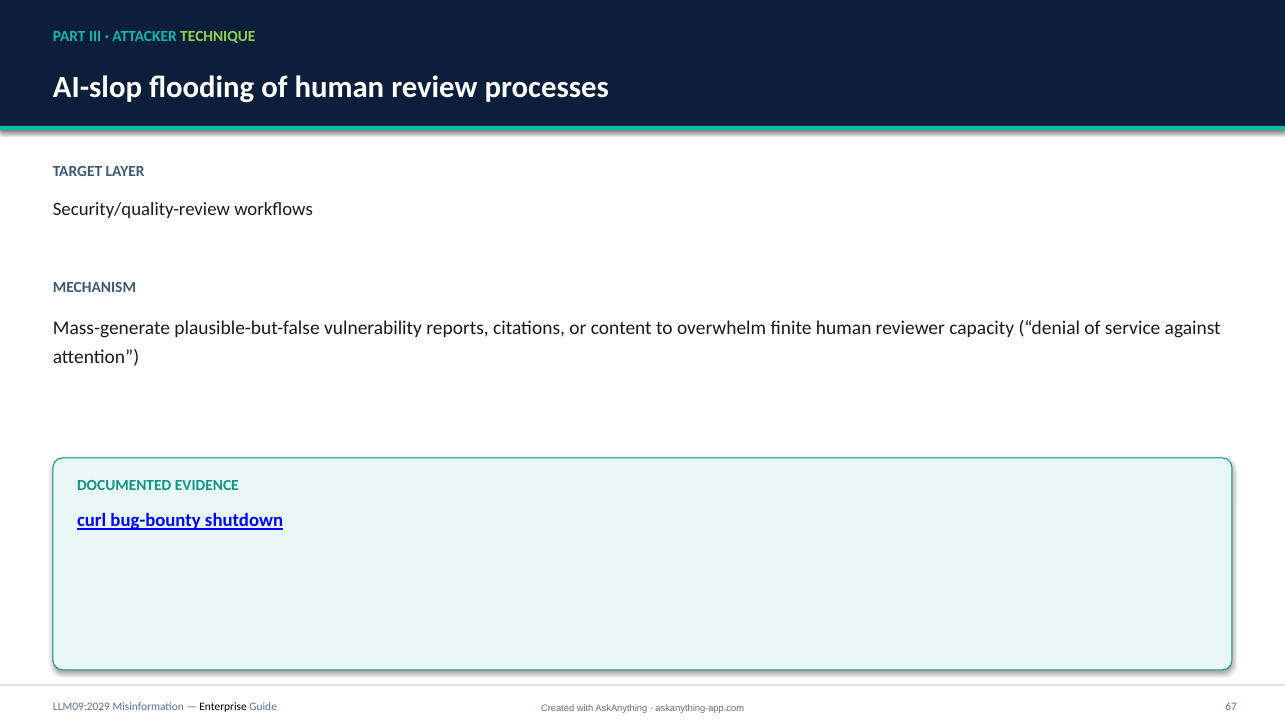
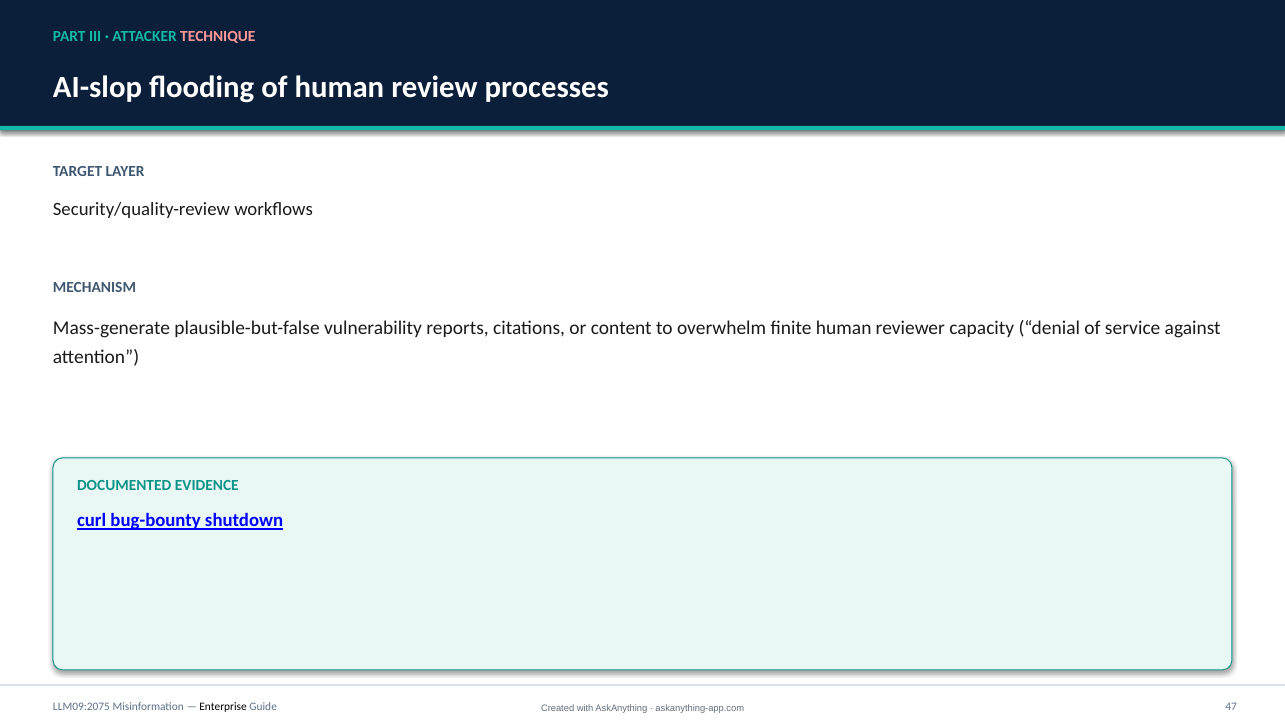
TECHNIQUE colour: light green -> pink
LLM09:2029: LLM09:2029 -> LLM09:2075
67: 67 -> 47
